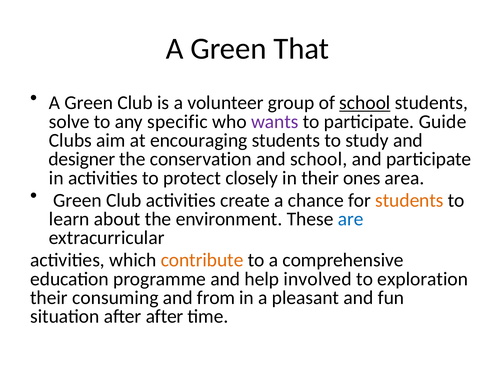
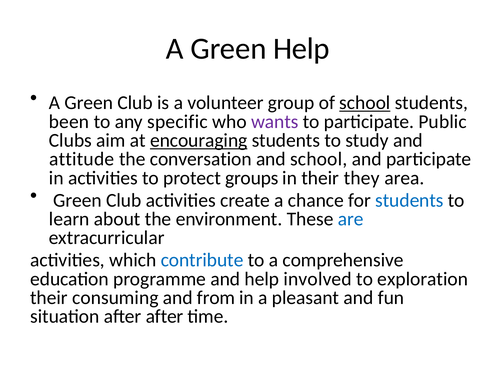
Green That: That -> Help
solve: solve -> been
Guide: Guide -> Public
encouraging underline: none -> present
designer: designer -> attitude
conservation: conservation -> conversation
closely: closely -> groups
ones: ones -> they
students at (409, 200) colour: orange -> blue
contribute colour: orange -> blue
